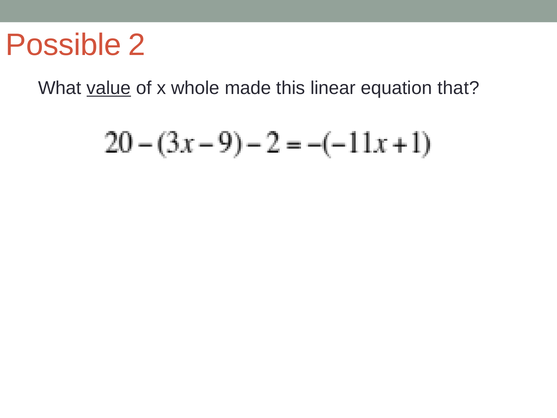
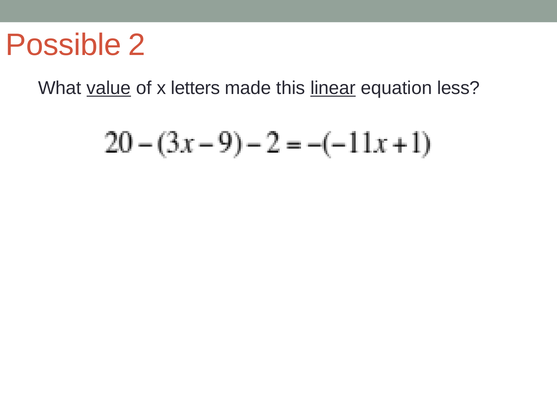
whole: whole -> letters
linear underline: none -> present
that: that -> less
